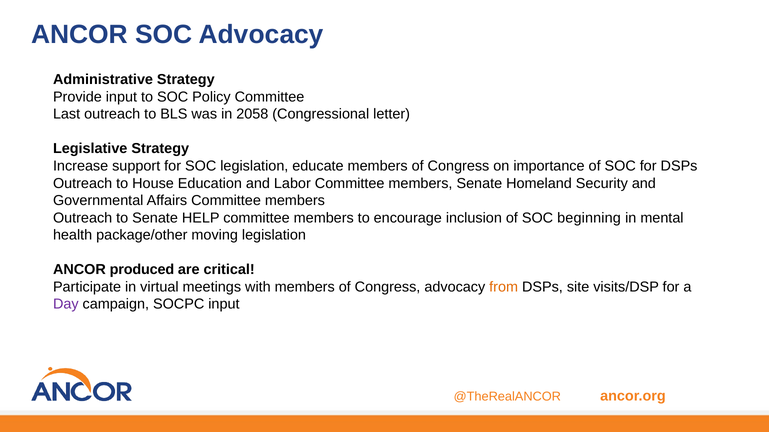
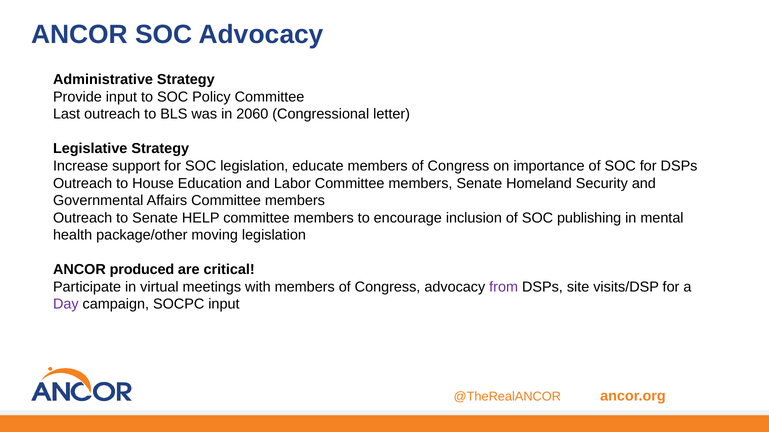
2058: 2058 -> 2060
beginning: beginning -> publishing
from colour: orange -> purple
